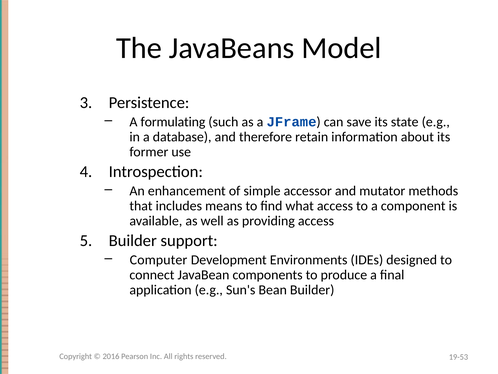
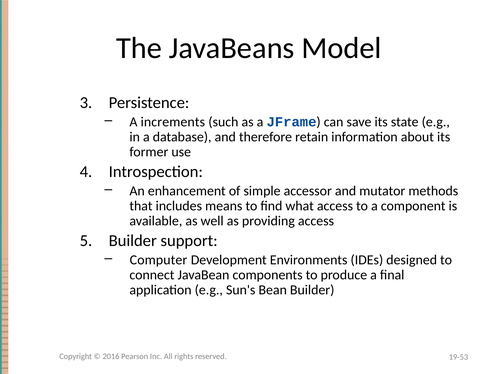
formulating: formulating -> increments
